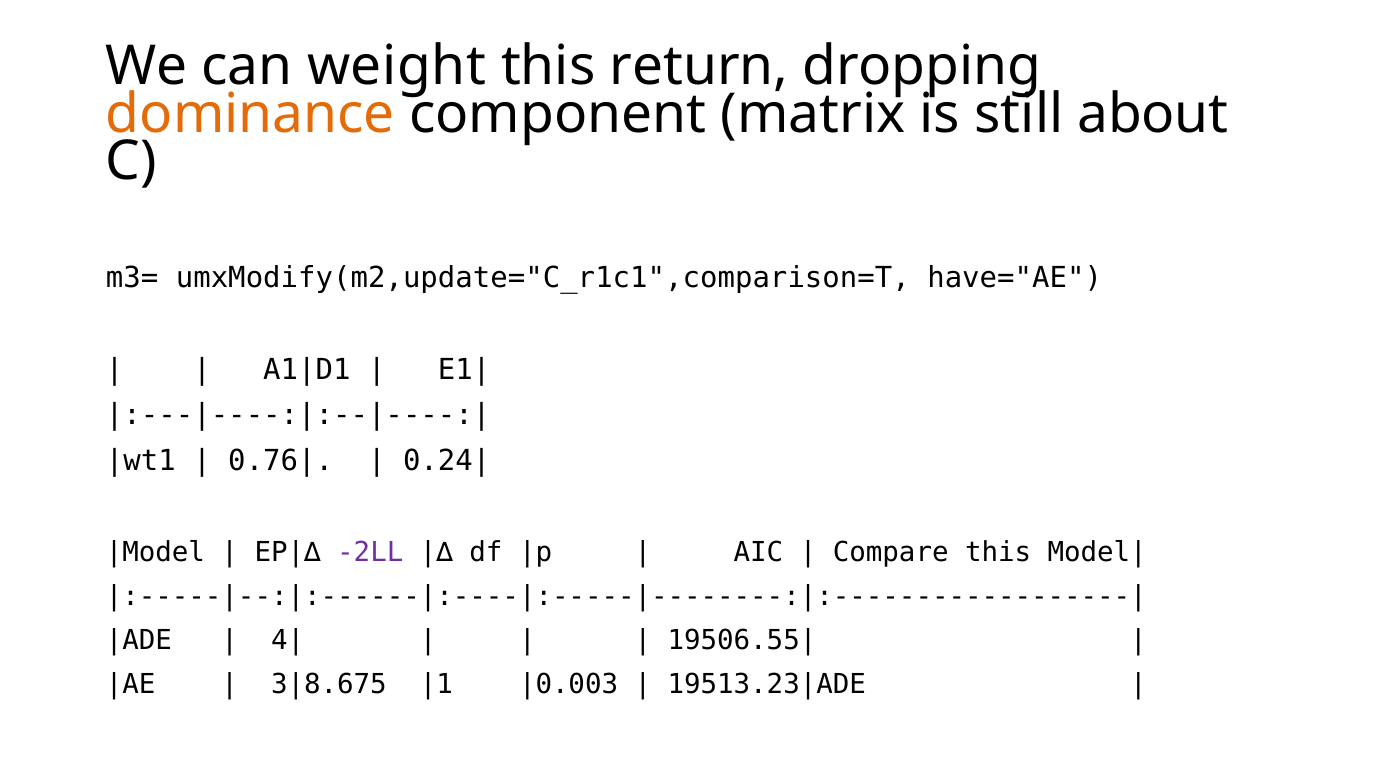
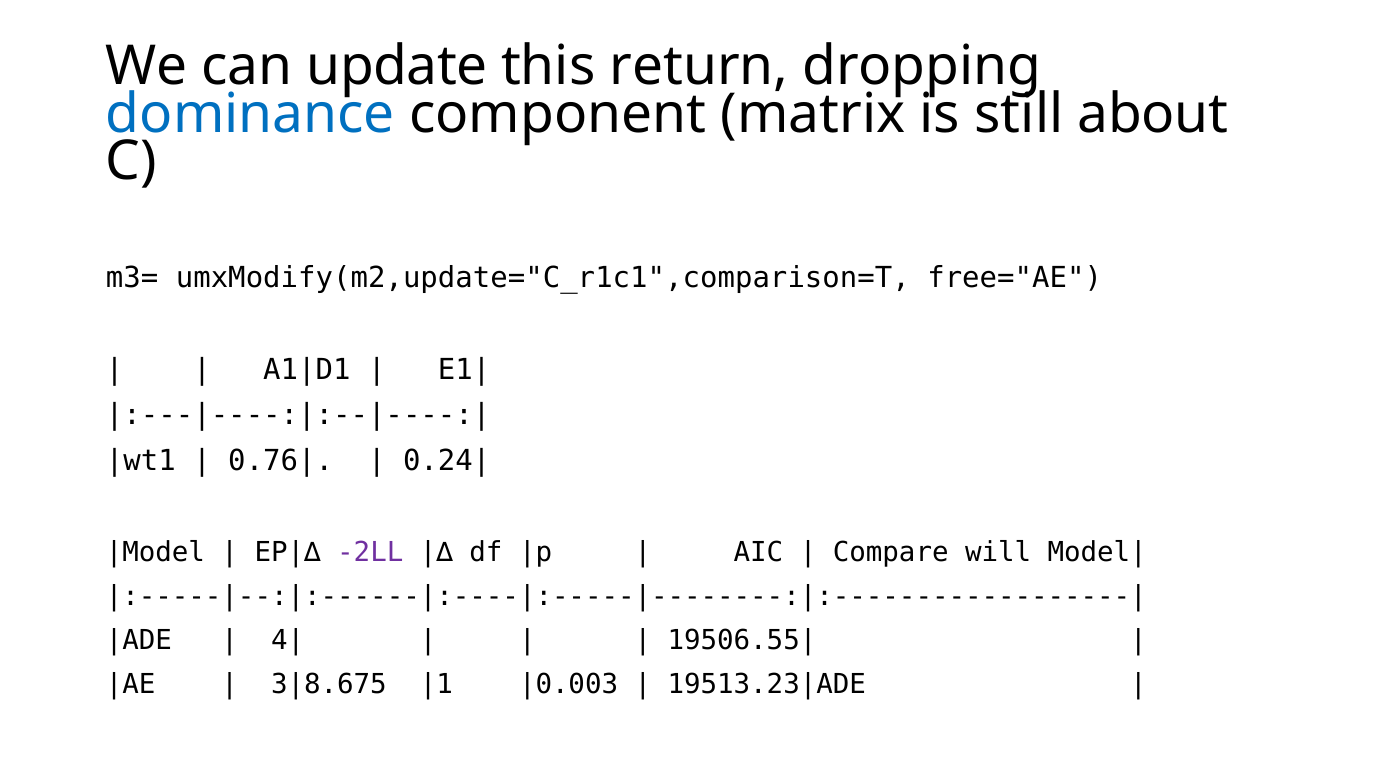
weight: weight -> update
dominance colour: orange -> blue
have="AE: have="AE -> free="AE
Compare this: this -> will
